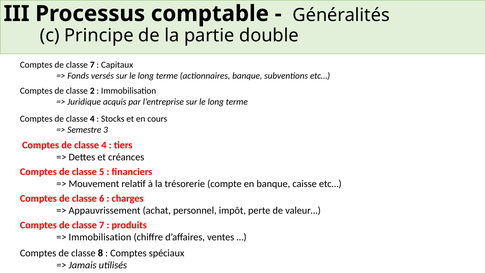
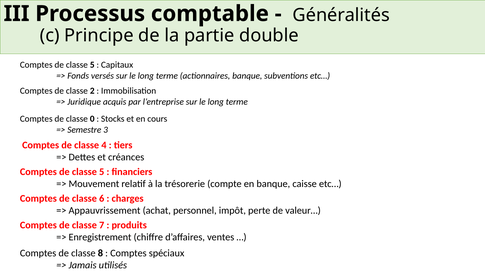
7 at (92, 65): 7 -> 5
4 at (92, 119): 4 -> 0
Immobilisation at (100, 237): Immobilisation -> Enregistrement
